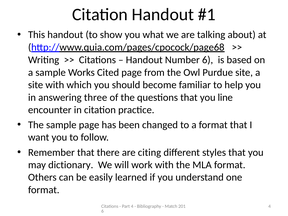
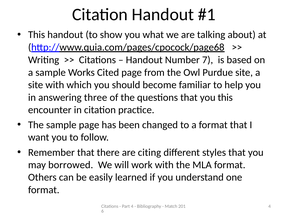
Number 6: 6 -> 7
you line: line -> this
dictionary: dictionary -> borrowed
